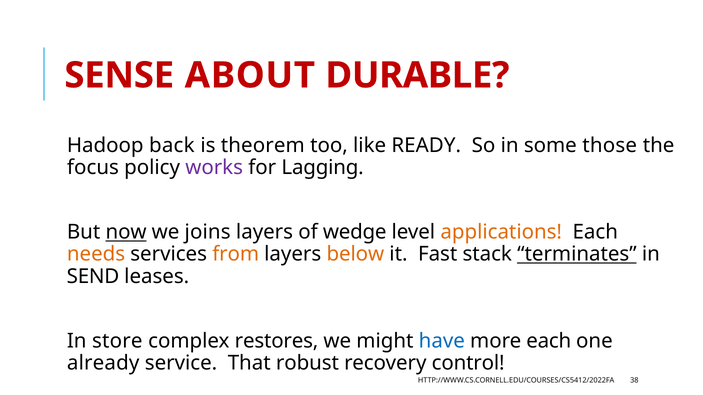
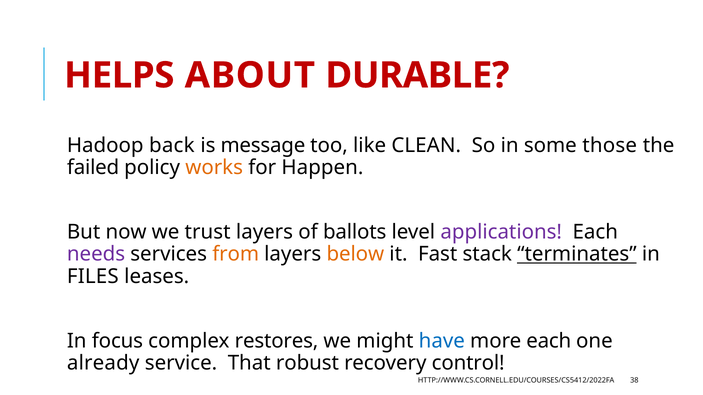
SENSE: SENSE -> HELPS
theorem: theorem -> message
READY: READY -> CLEAN
focus: focus -> failed
works colour: purple -> orange
Lagging: Lagging -> Happen
now underline: present -> none
joins: joins -> trust
wedge: wedge -> ballots
applications colour: orange -> purple
needs colour: orange -> purple
SEND: SEND -> FILES
store: store -> focus
